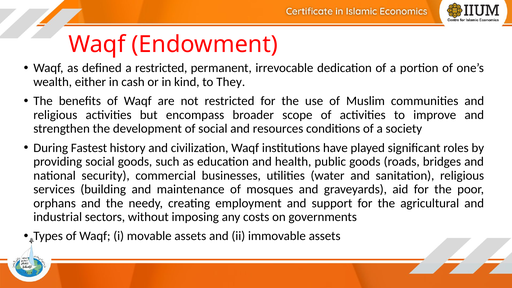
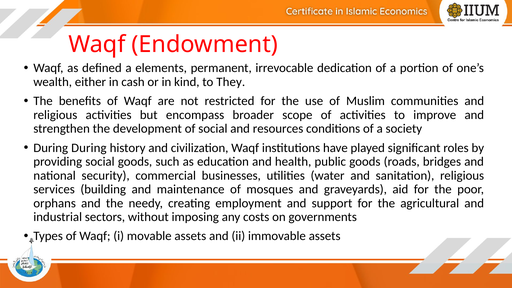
a restricted: restricted -> elements
During Fastest: Fastest -> During
